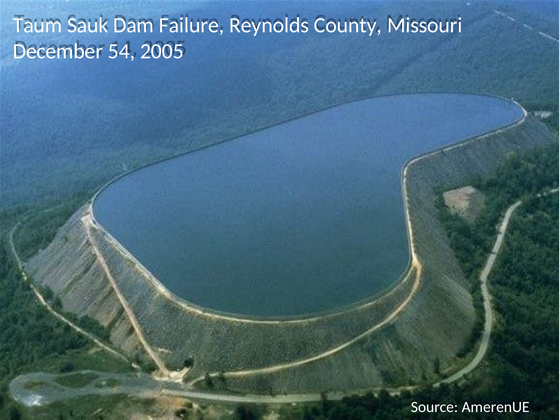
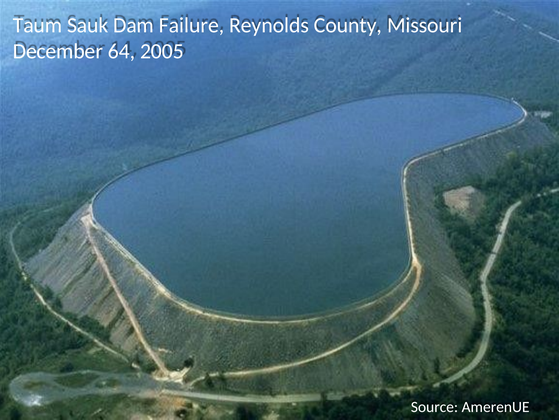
54: 54 -> 64
